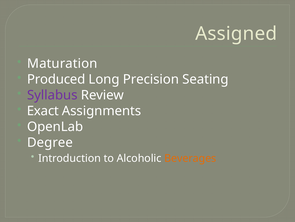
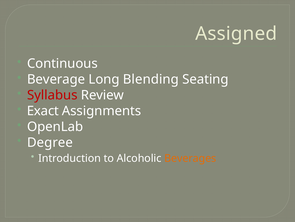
Maturation: Maturation -> Continuous
Produced: Produced -> Beverage
Precision: Precision -> Blending
Syllabus colour: purple -> red
